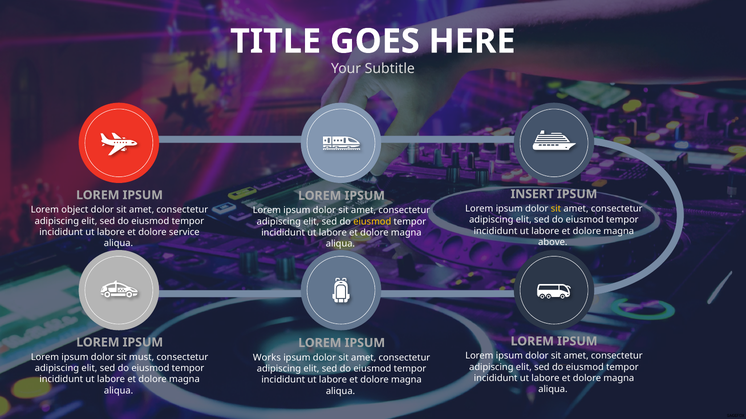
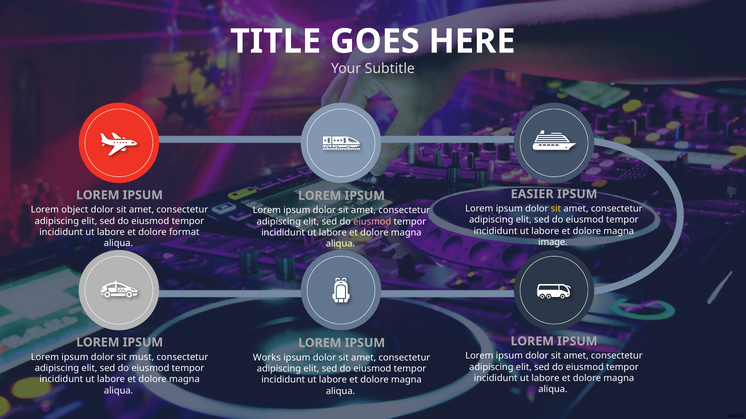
INSERT: INSERT -> EASIER
eiusmod at (372, 222) colour: yellow -> pink
service: service -> format
above: above -> image
